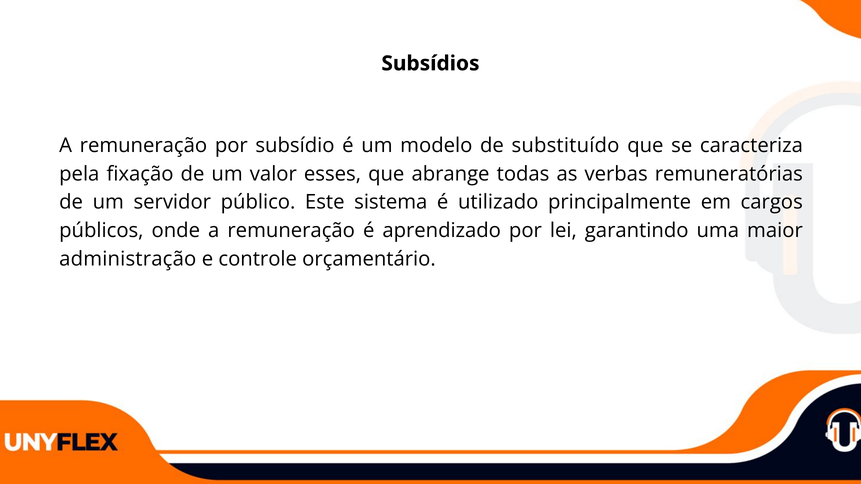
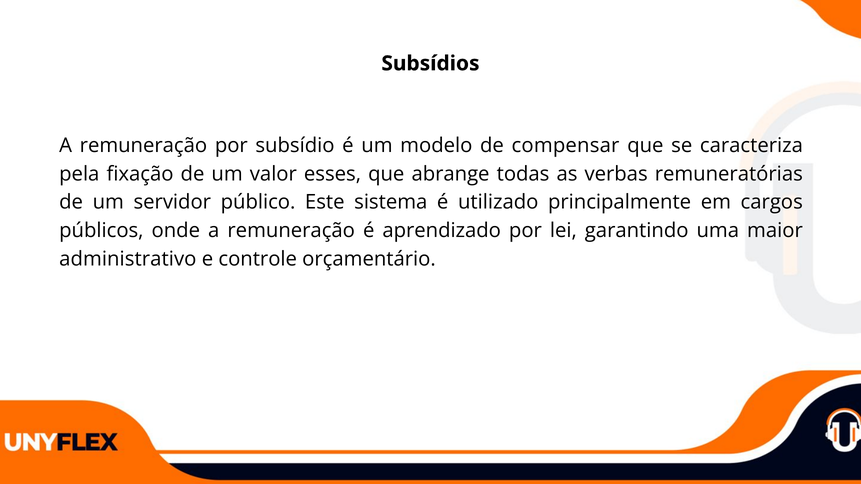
substituído: substituído -> compensar
administração: administração -> administrativo
